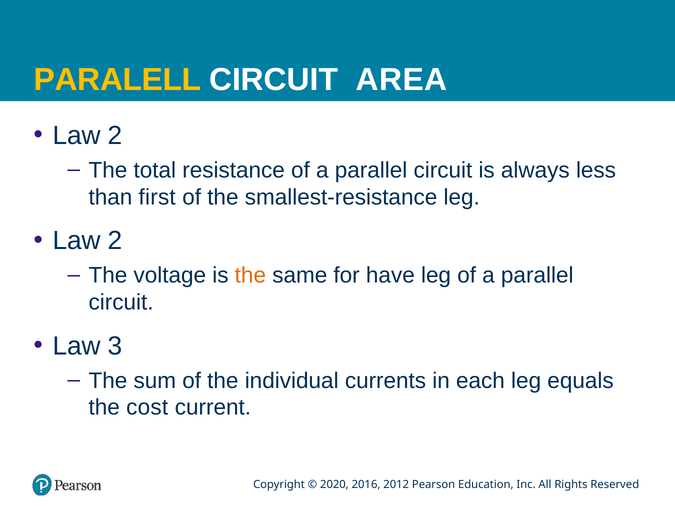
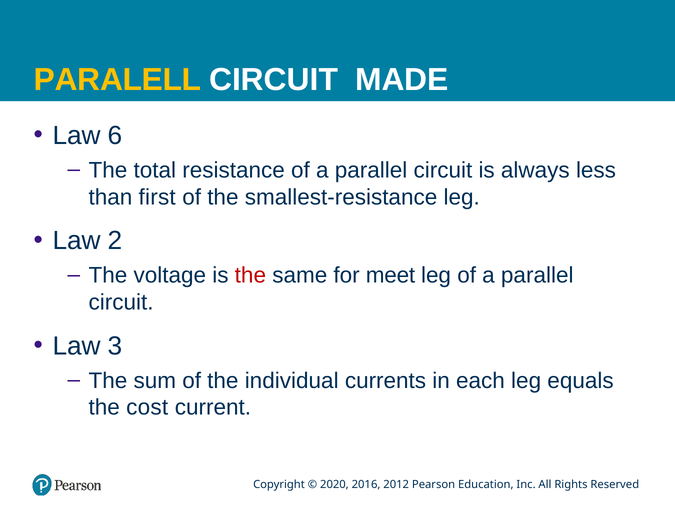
AREA: AREA -> MADE
2 at (115, 136): 2 -> 6
the at (250, 276) colour: orange -> red
have: have -> meet
